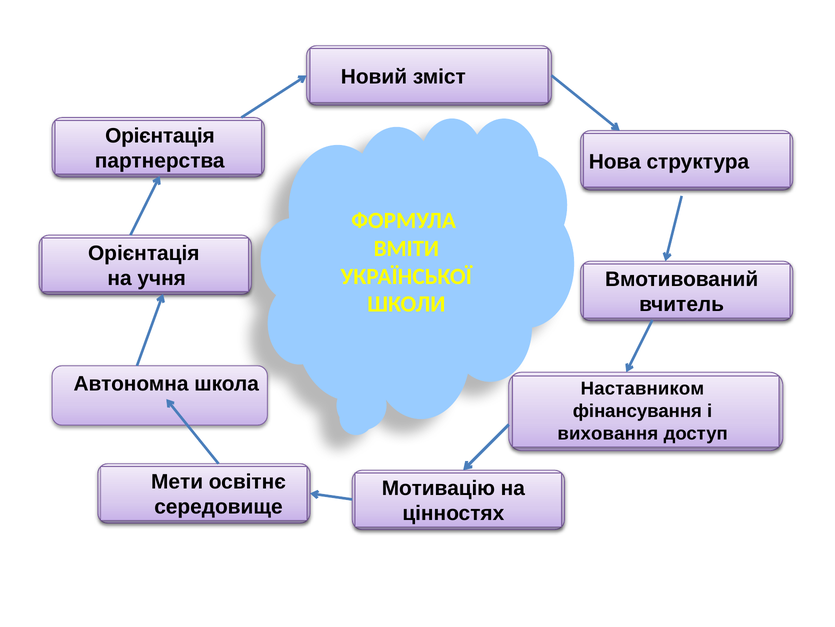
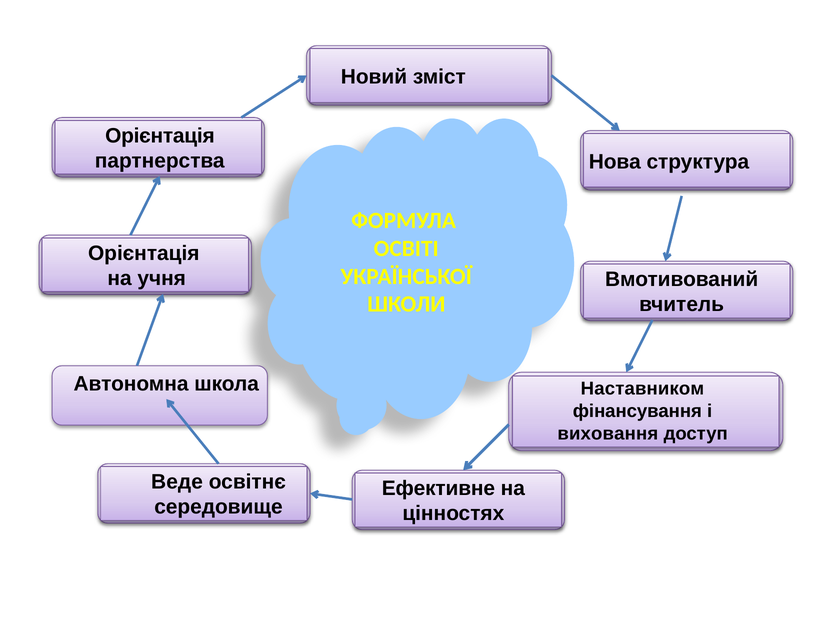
ВМІТИ: ВМІТИ -> ОСВІТІ
Мети: Мети -> Веде
Мотивацію: Мотивацію -> Ефективне
